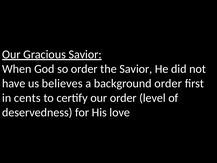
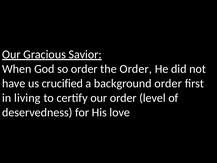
the Savior: Savior -> Order
believes: believes -> crucified
cents: cents -> living
